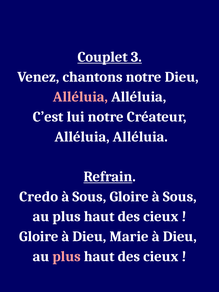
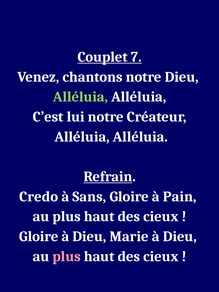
3: 3 -> 7
Alléluia at (80, 97) colour: pink -> light green
Sous at (89, 197): Sous -> Sans
Gloire à Sous: Sous -> Pain
